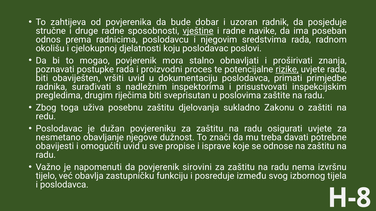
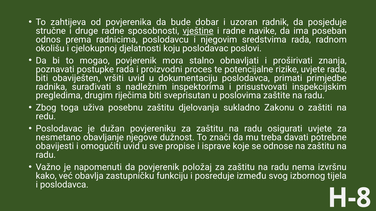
rizike underline: present -> none
sirovini: sirovini -> položaj
tijelo: tijelo -> kako
